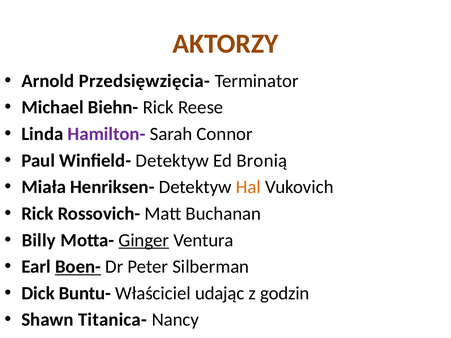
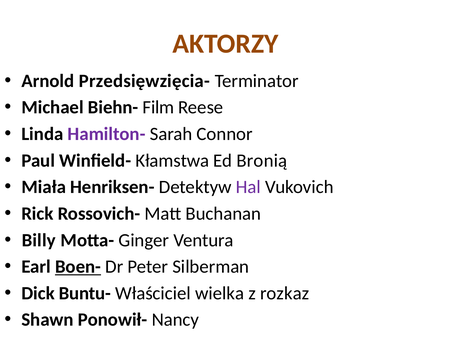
Biehn- Rick: Rick -> Film
Winfield- Detektyw: Detektyw -> Kłamstwa
Hal colour: orange -> purple
Ginger underline: present -> none
udając: udając -> wielka
godzin: godzin -> rozkaz
Titanica-: Titanica- -> Ponowił-
